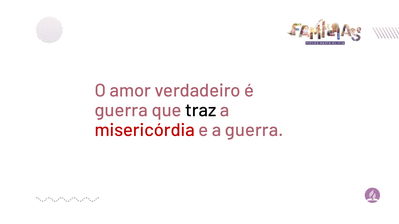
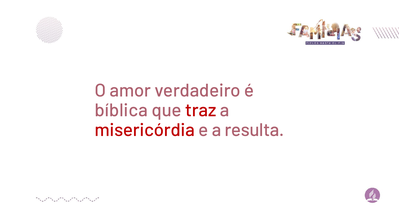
guerra at (121, 111): guerra -> bíblica
traz colour: black -> red
a guerra: guerra -> resulta
